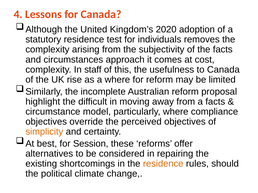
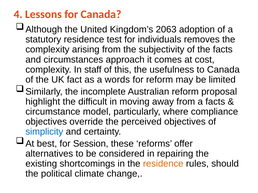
2020: 2020 -> 2063
rise: rise -> fact
a where: where -> words
simplicity colour: orange -> blue
